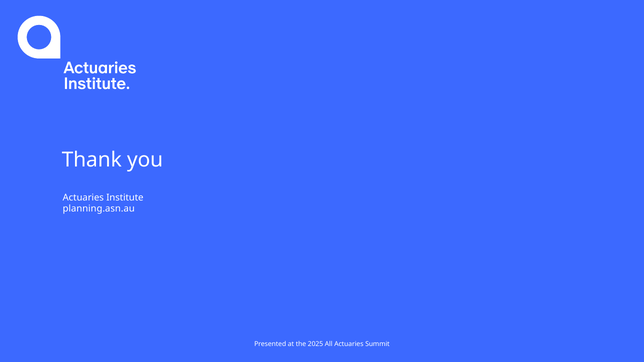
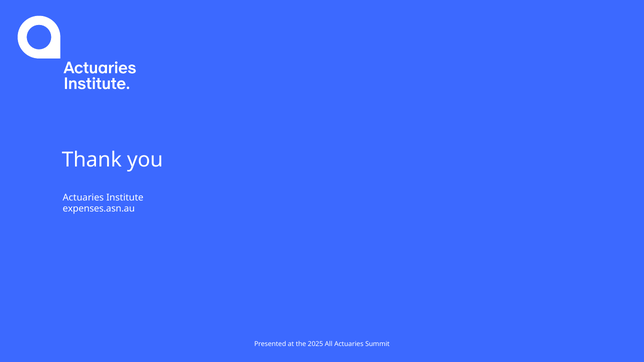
planning.asn.au: planning.asn.au -> expenses.asn.au
